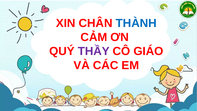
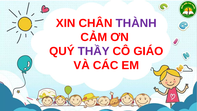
THÀNH colour: blue -> purple
